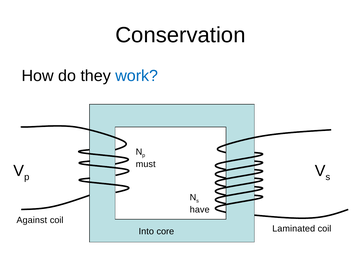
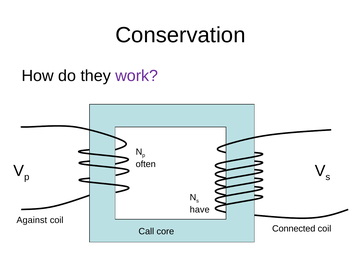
work colour: blue -> purple
must: must -> often
Laminated: Laminated -> Connected
Into: Into -> Call
